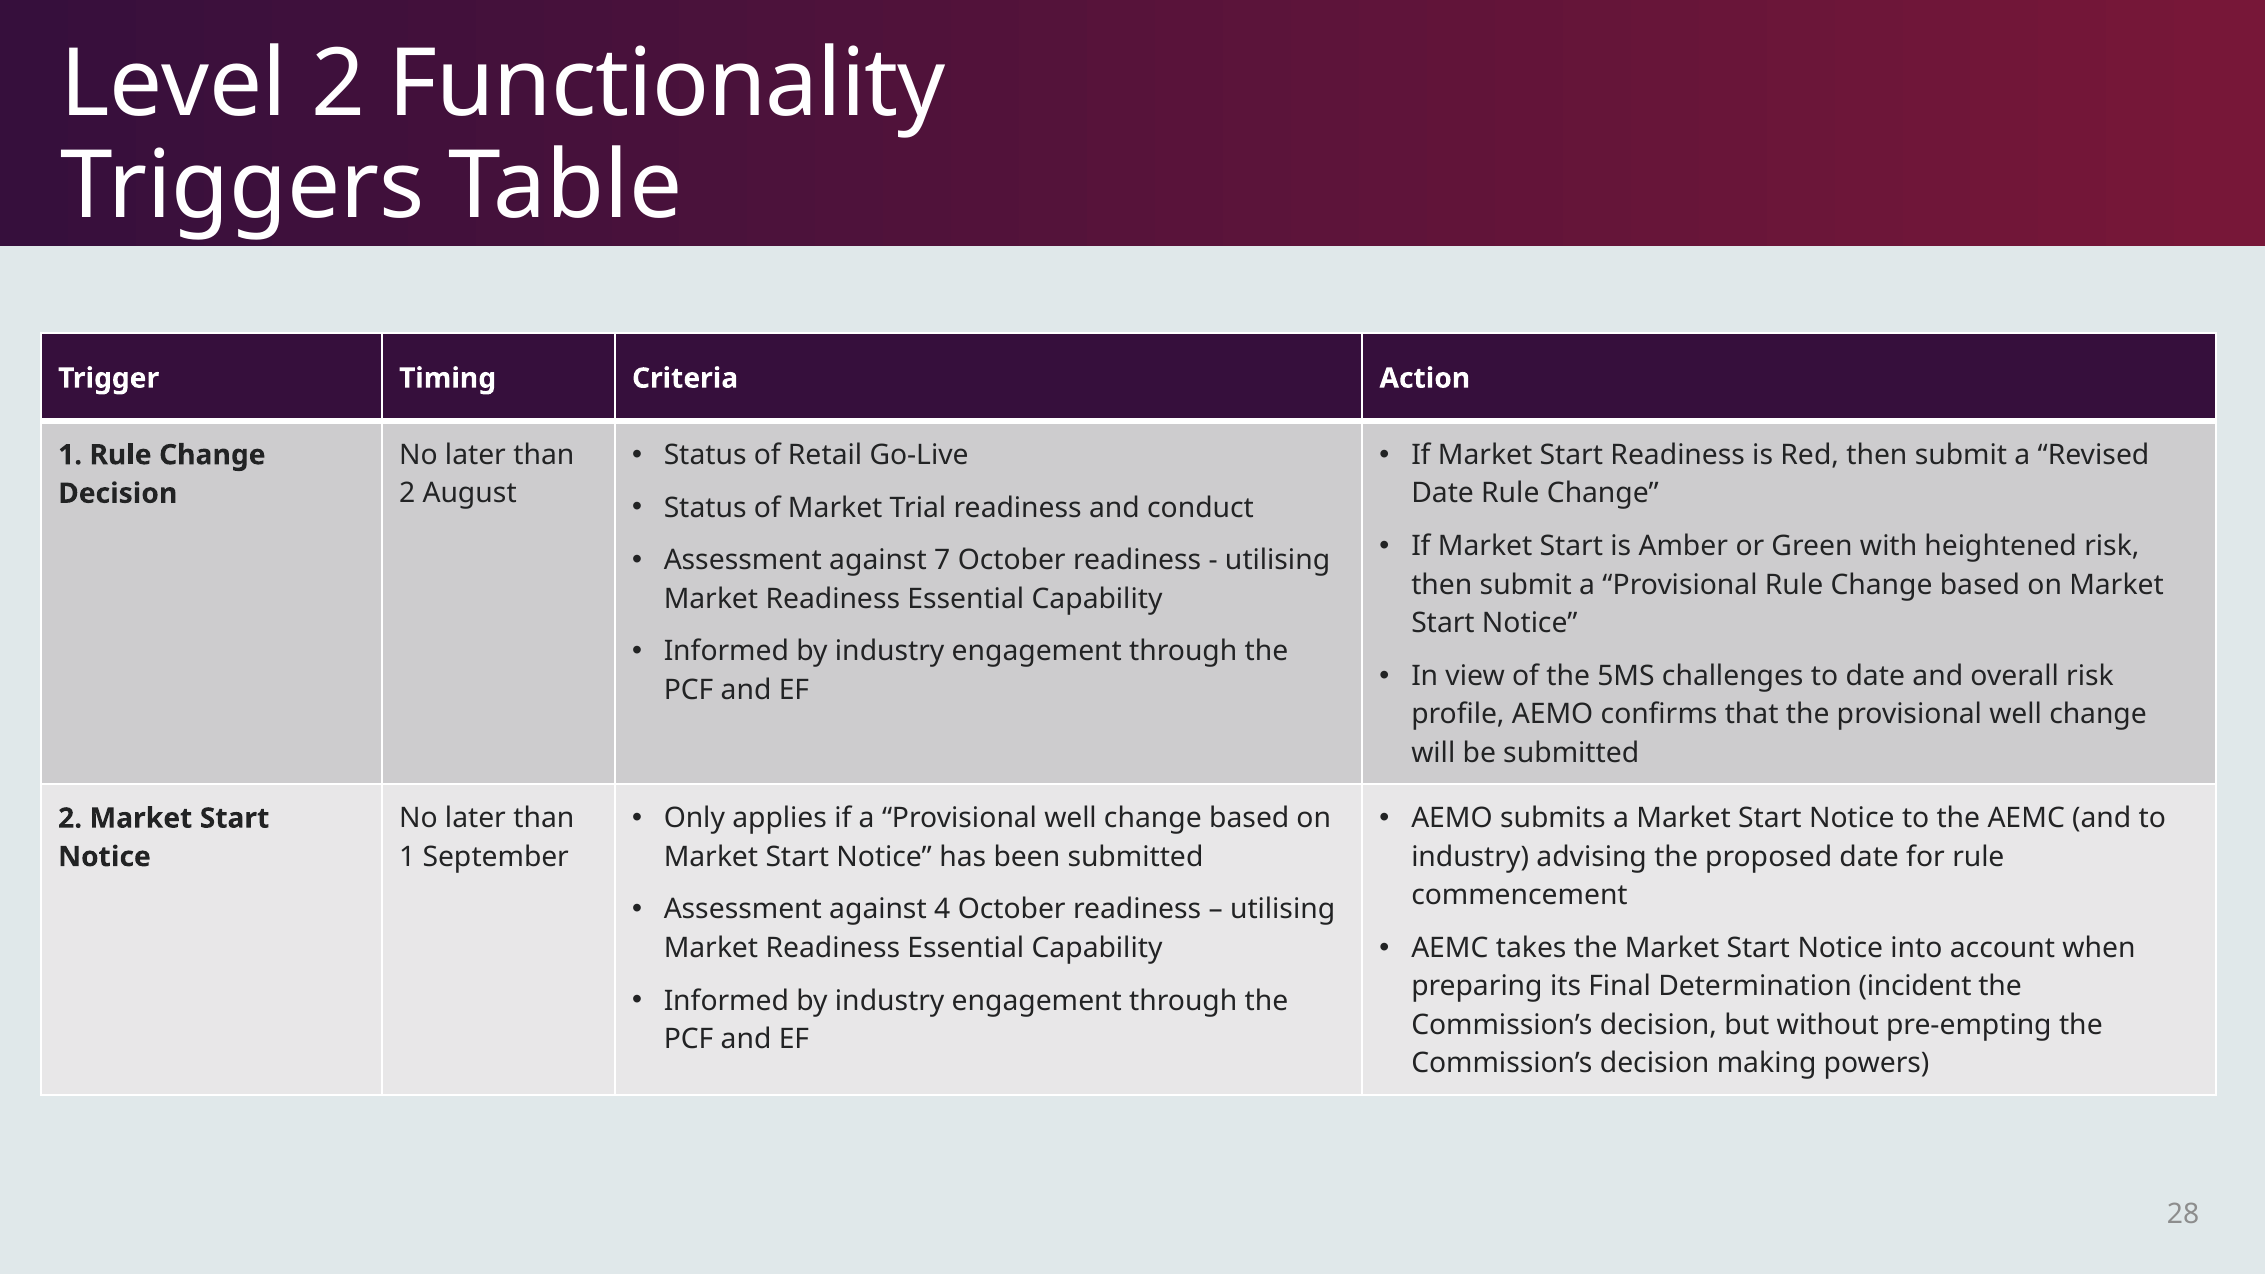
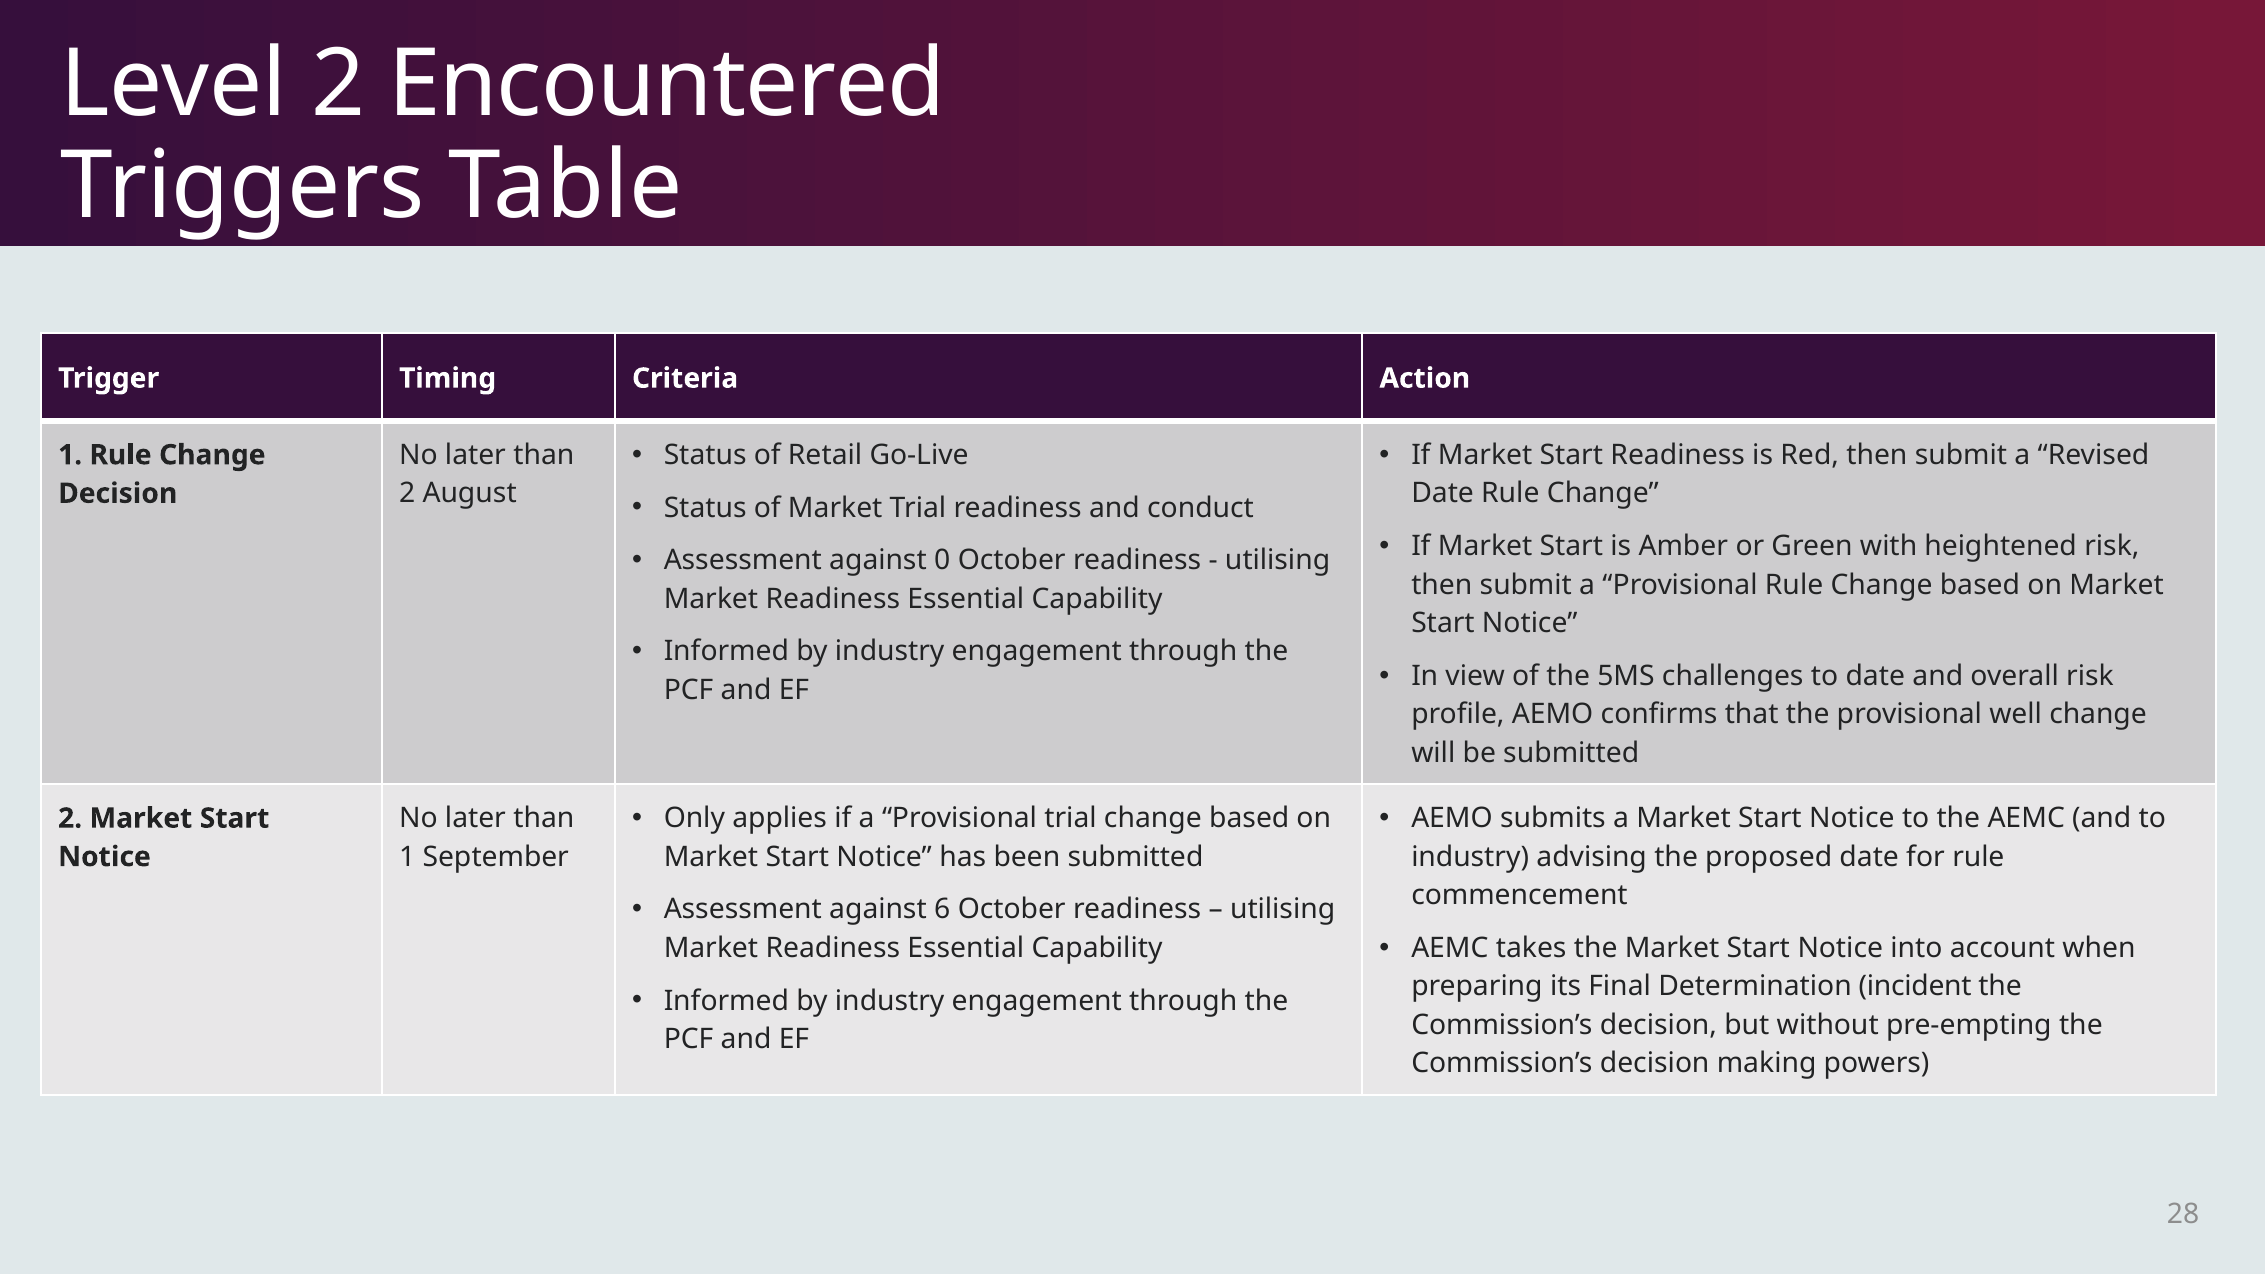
Functionality: Functionality -> Encountered
7: 7 -> 0
a Provisional well: well -> trial
4: 4 -> 6
